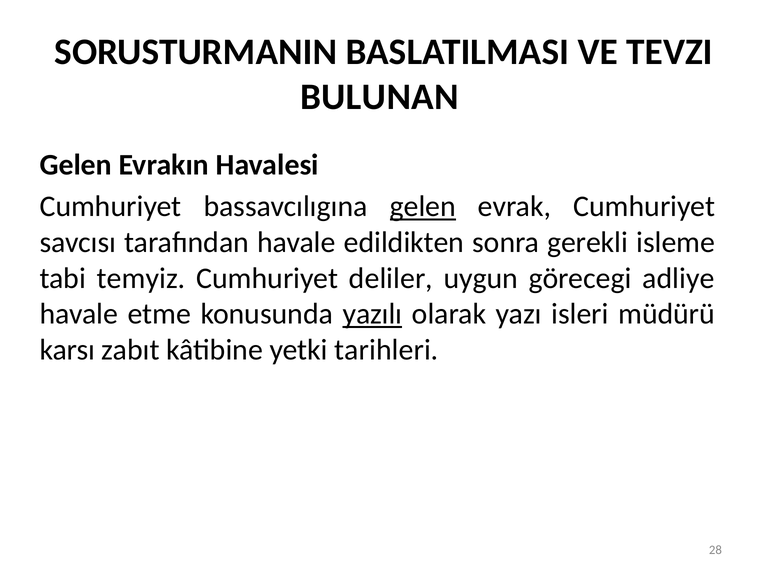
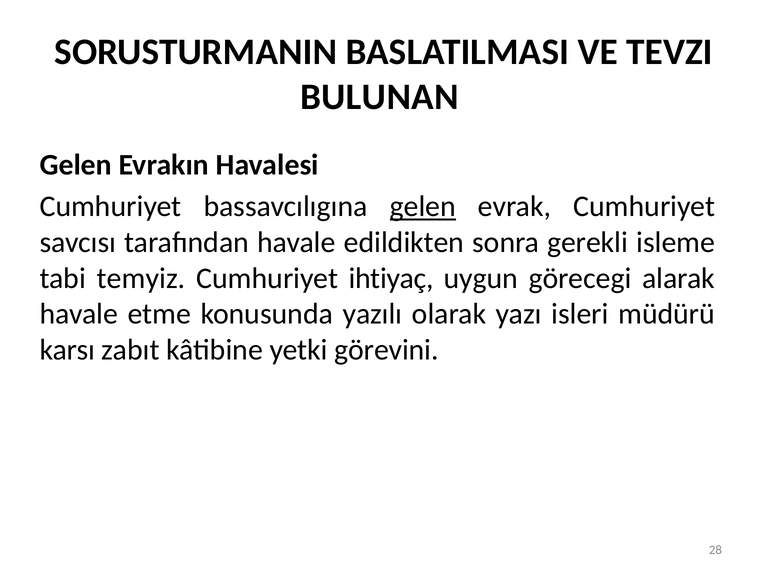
deliler: deliler -> ihtiyaç
adliye: adliye -> alarak
yazılı underline: present -> none
tarihleri: tarihleri -> görevini
